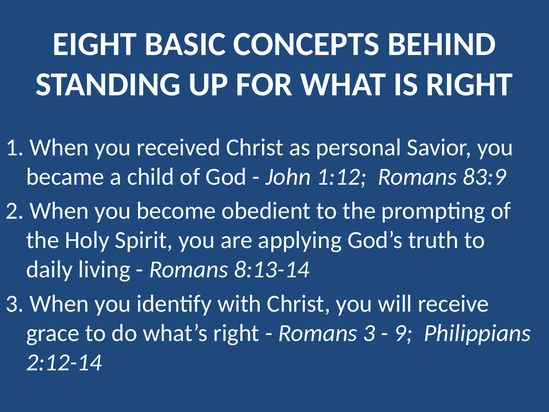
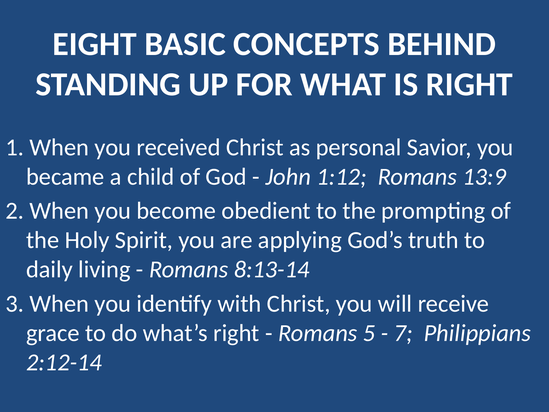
83:9: 83:9 -> 13:9
Romans 3: 3 -> 5
9: 9 -> 7
